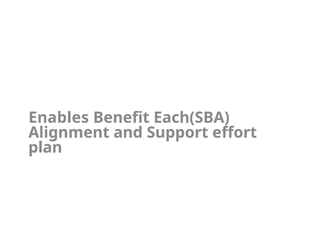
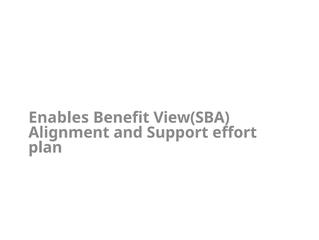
Each(SBA: Each(SBA -> View(SBA
